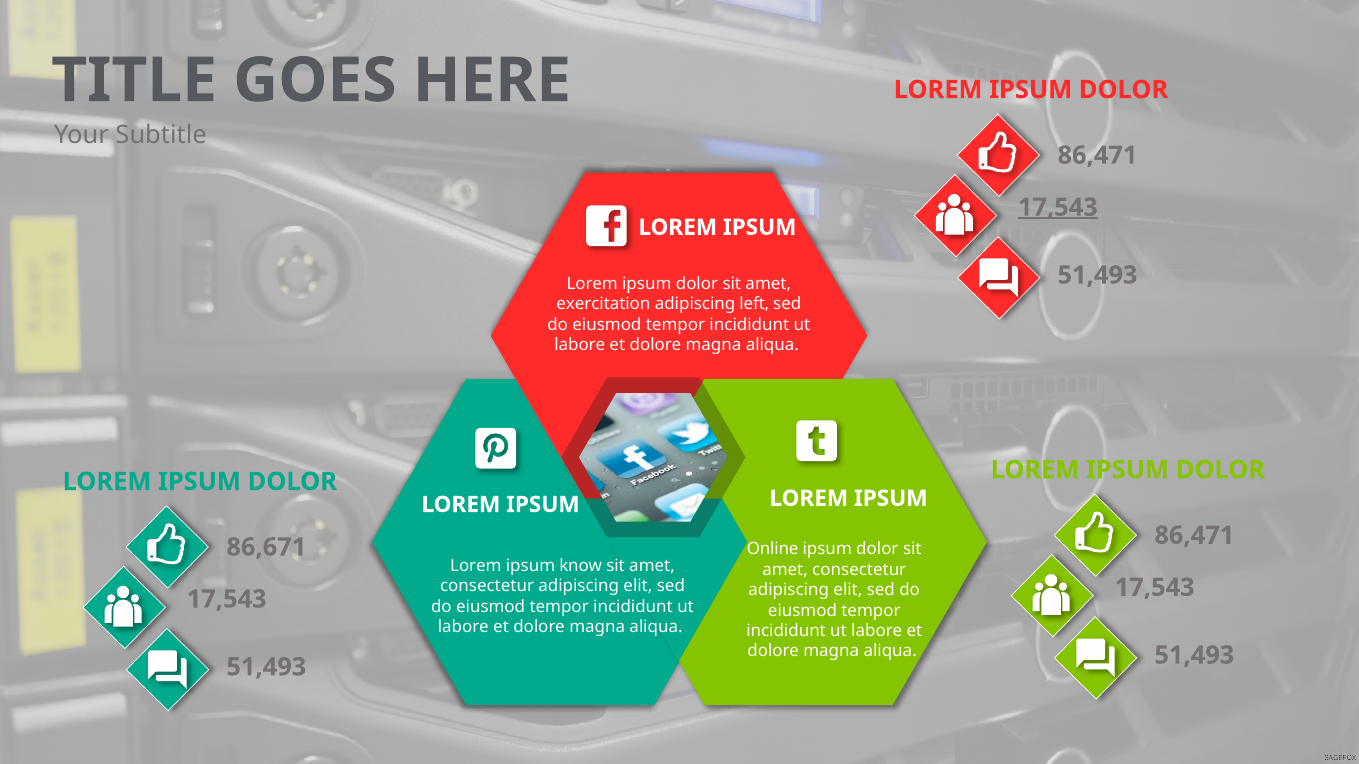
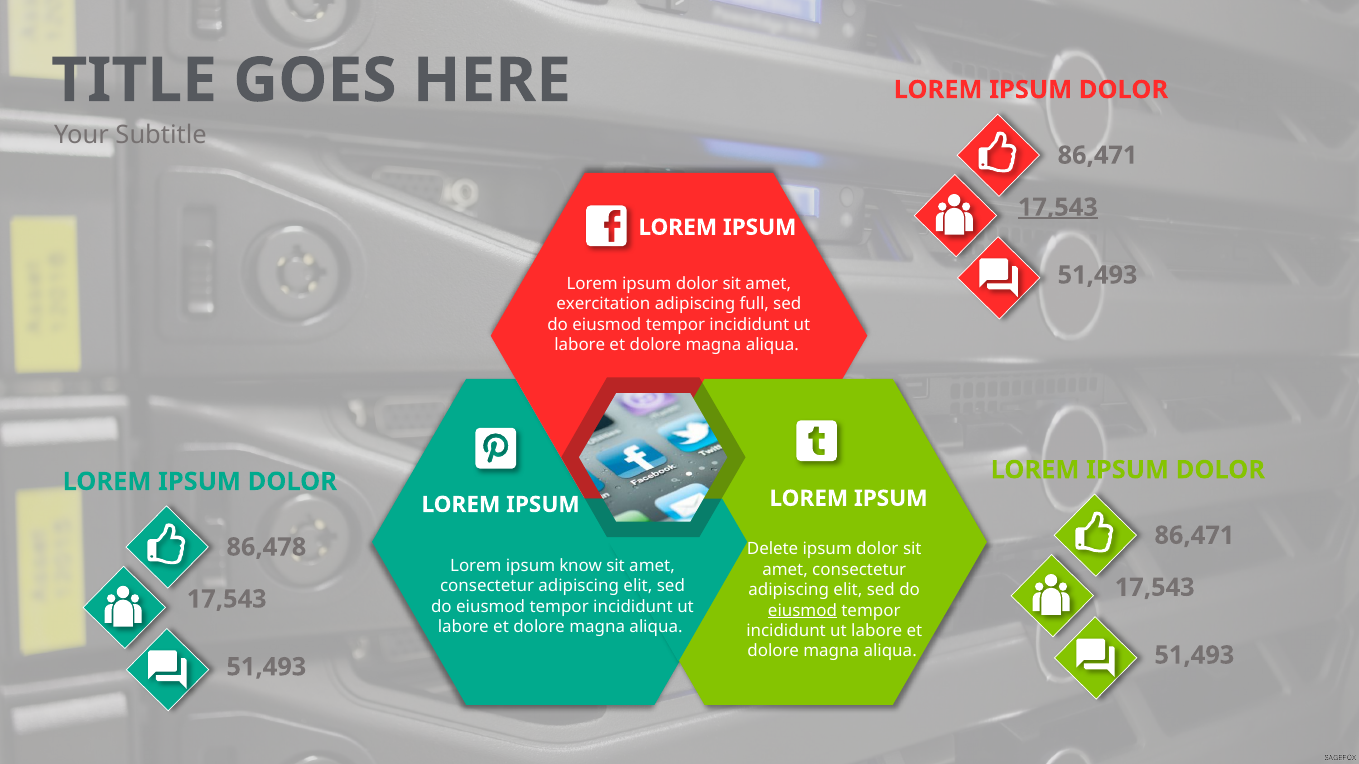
left: left -> full
86,671: 86,671 -> 86,478
Online: Online -> Delete
eiusmod at (802, 611) underline: none -> present
